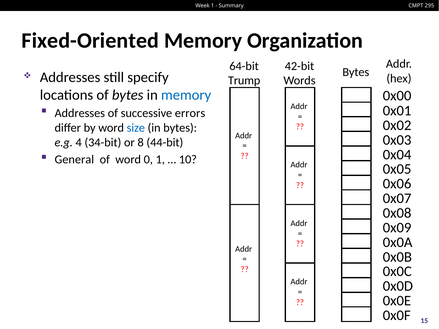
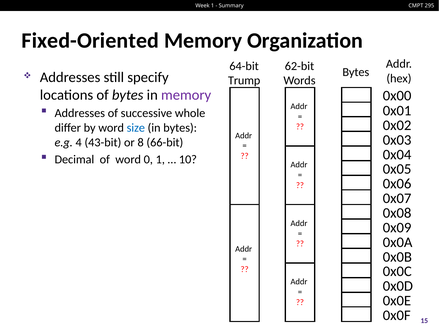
42-bit: 42-bit -> 62-bit
memory at (186, 95) colour: blue -> purple
errors: errors -> whole
34-bit: 34-bit -> 43-bit
44-bit: 44-bit -> 66-bit
General: General -> Decimal
